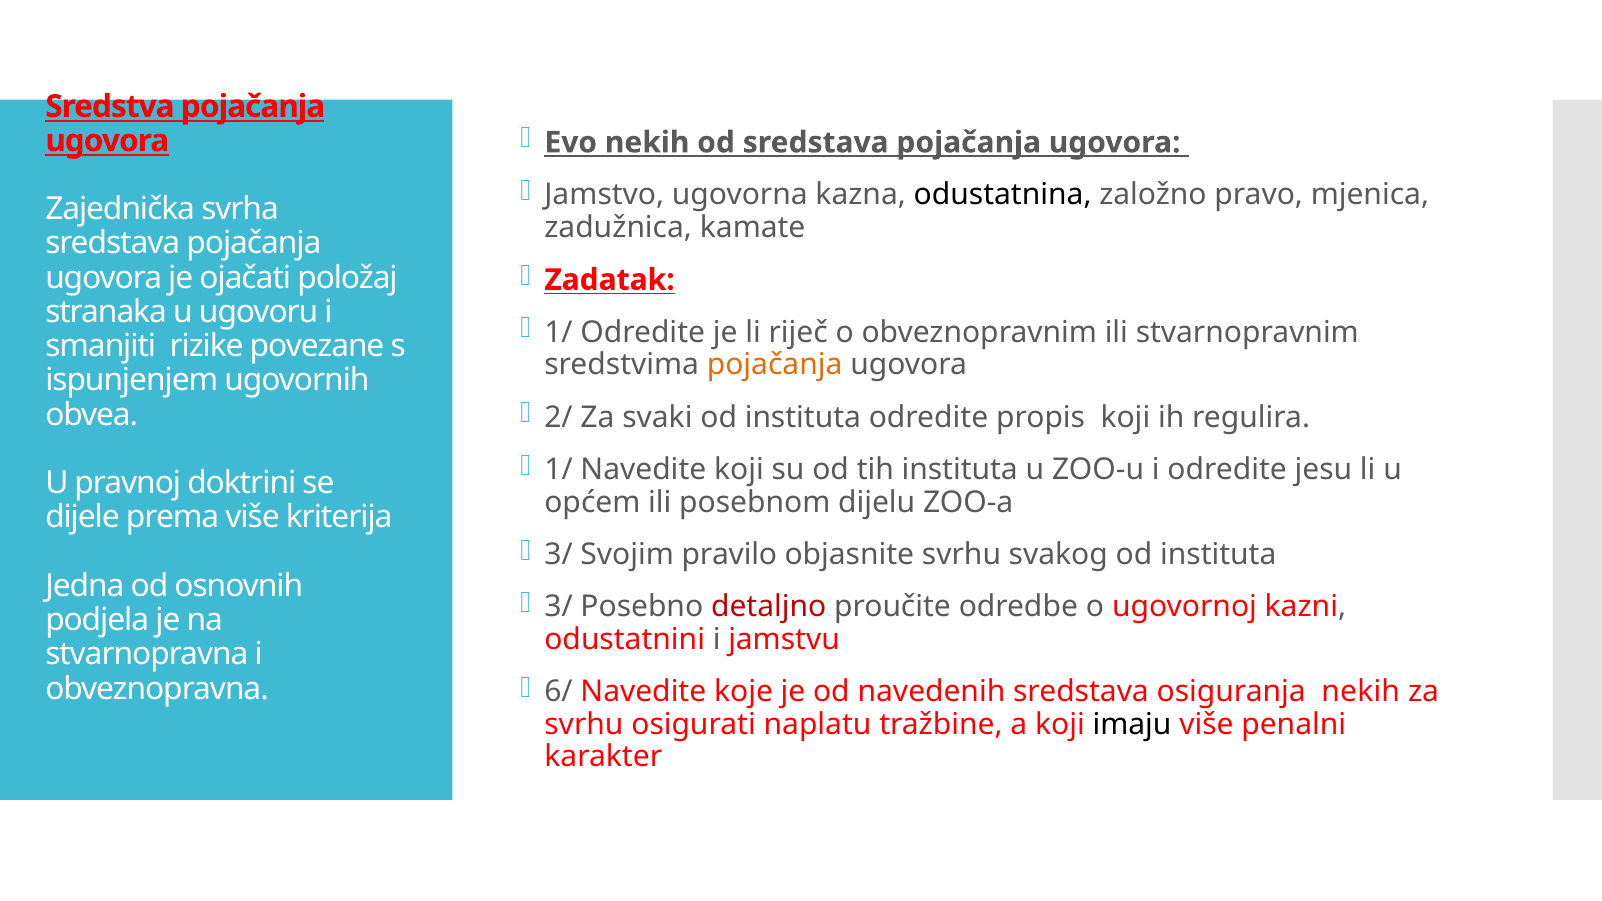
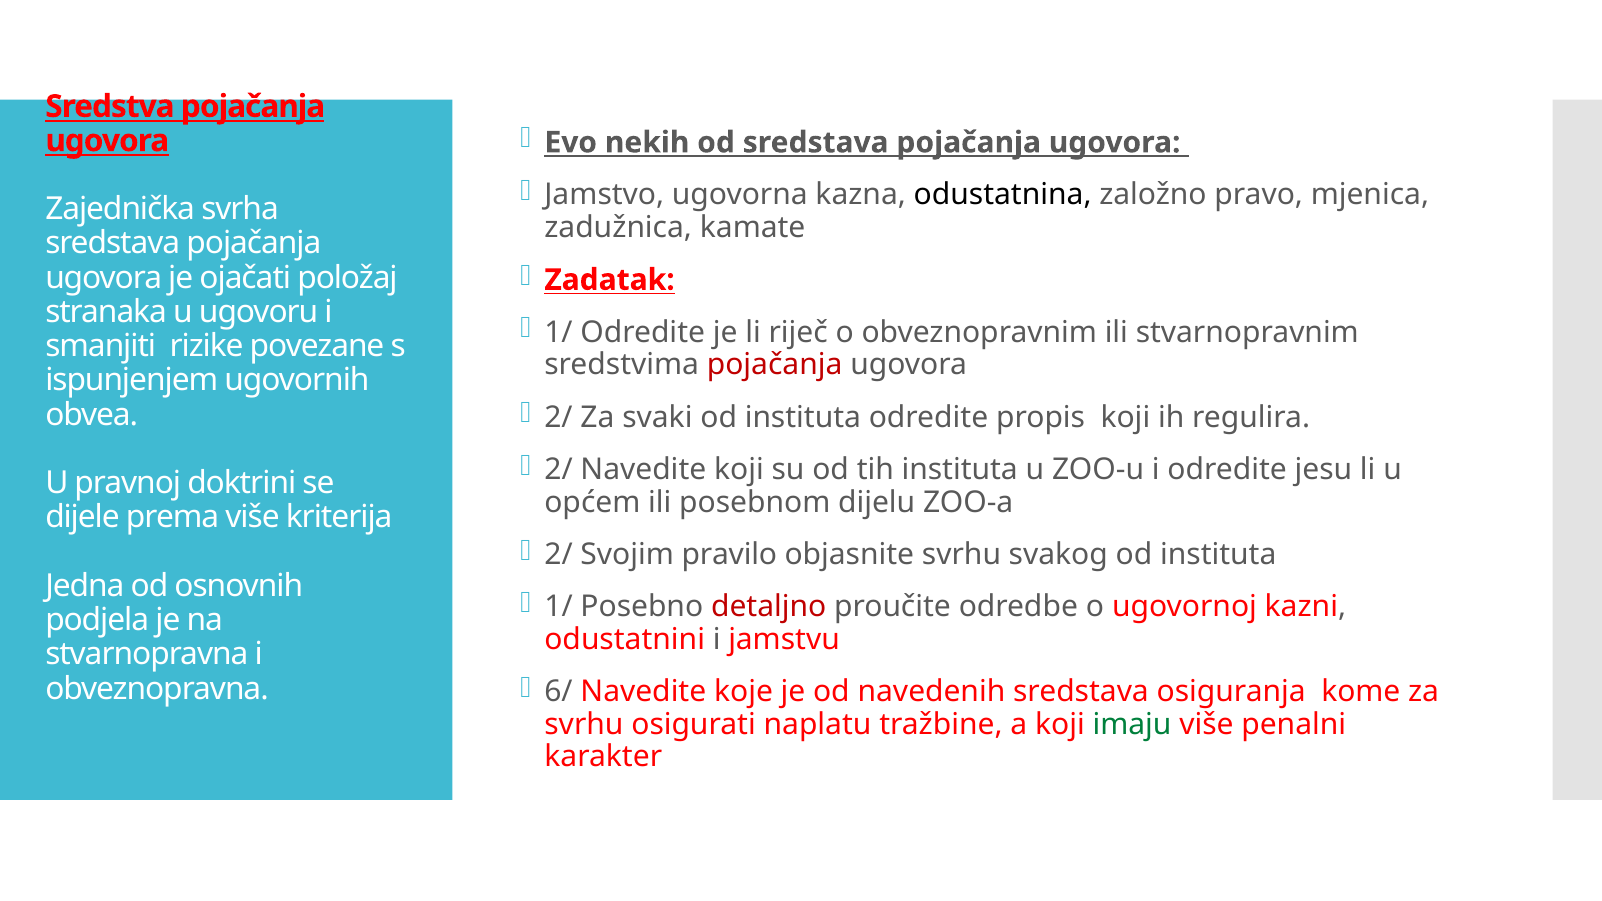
pojačanja at (775, 365) colour: orange -> red
1/ at (559, 470): 1/ -> 2/
3/ at (559, 555): 3/ -> 2/
3/ at (559, 607): 3/ -> 1/
osiguranja nekih: nekih -> kome
imaju colour: black -> green
